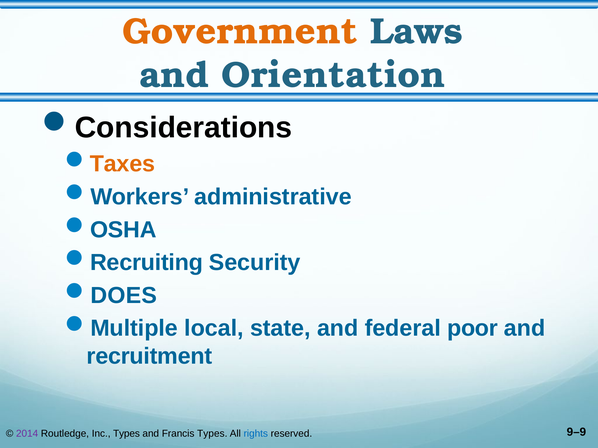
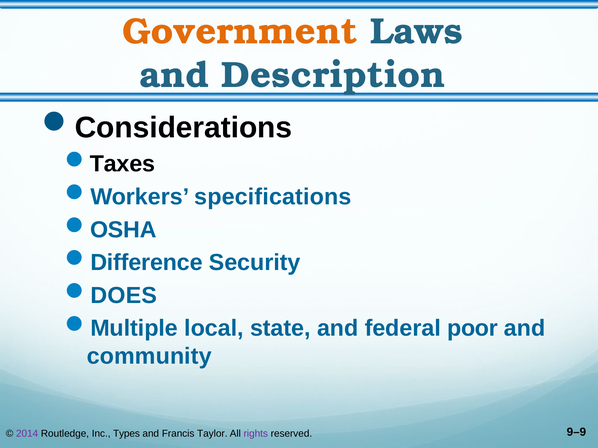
Orientation: Orientation -> Description
Taxes colour: orange -> black
administrative: administrative -> specifications
Recruiting: Recruiting -> Difference
recruitment: recruitment -> community
Francis Types: Types -> Taylor
rights colour: blue -> purple
